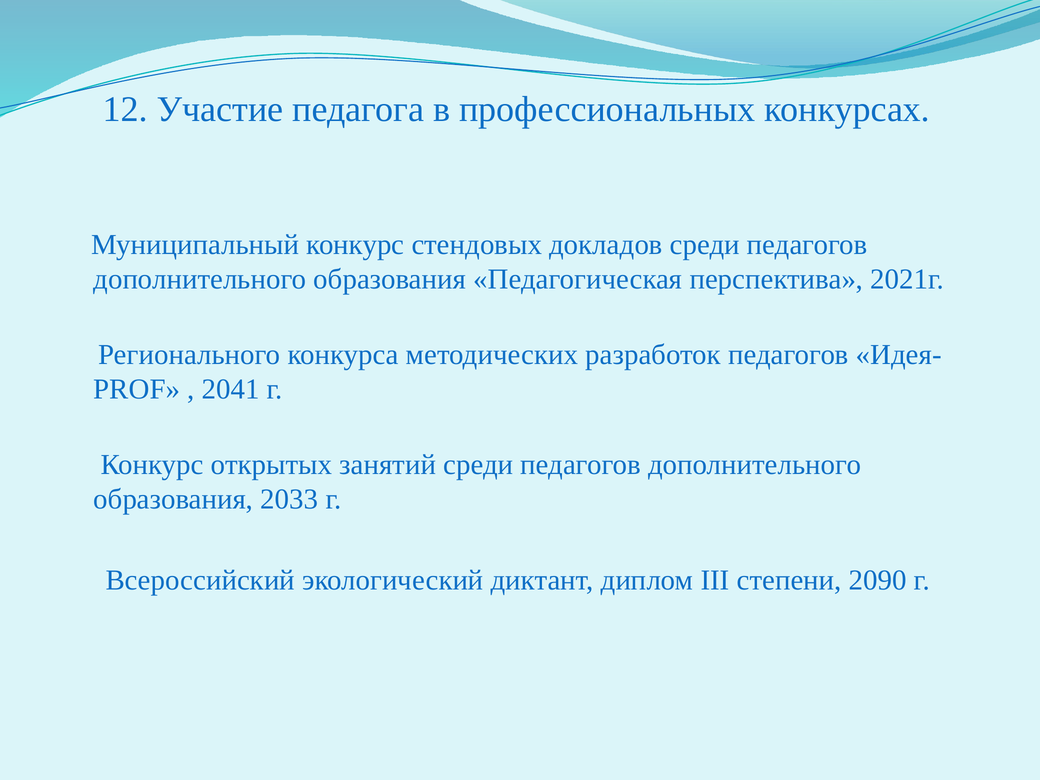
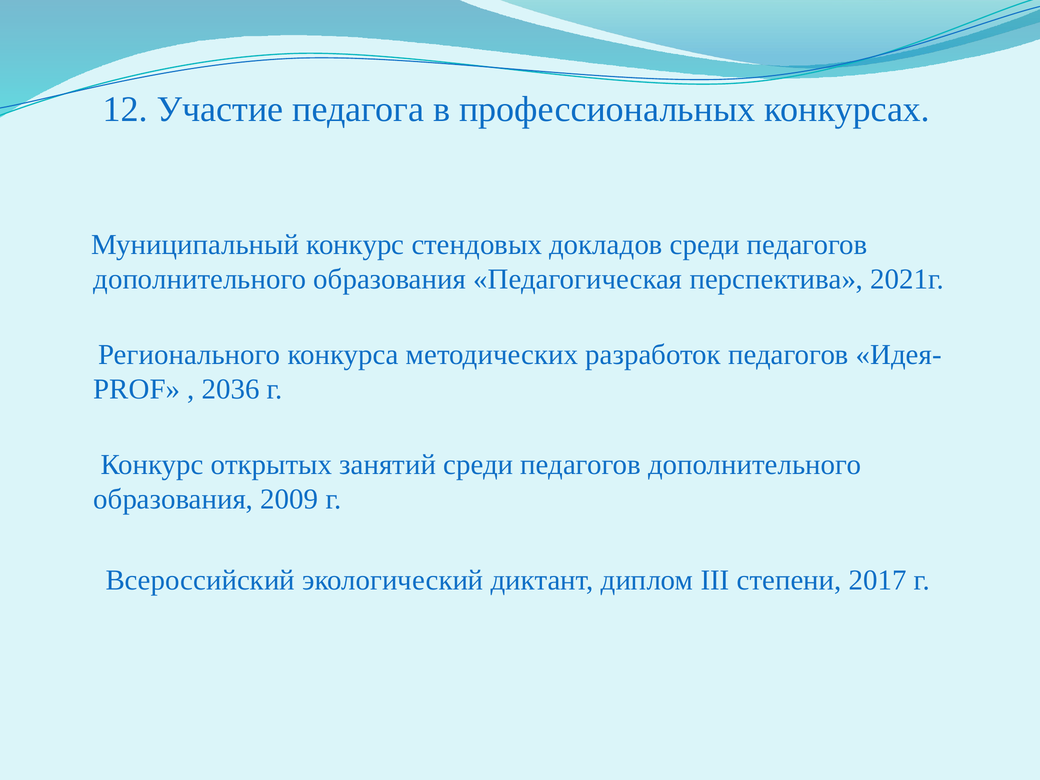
2041: 2041 -> 2036
2033: 2033 -> 2009
2090: 2090 -> 2017
